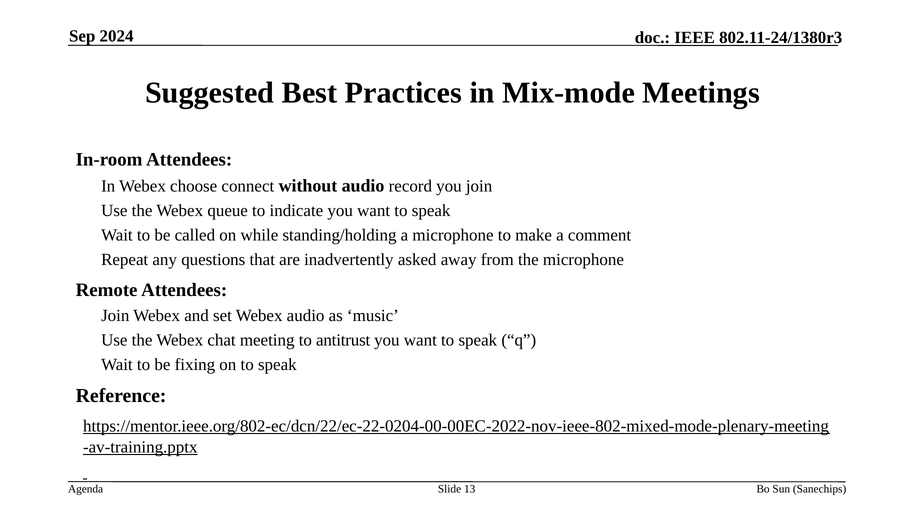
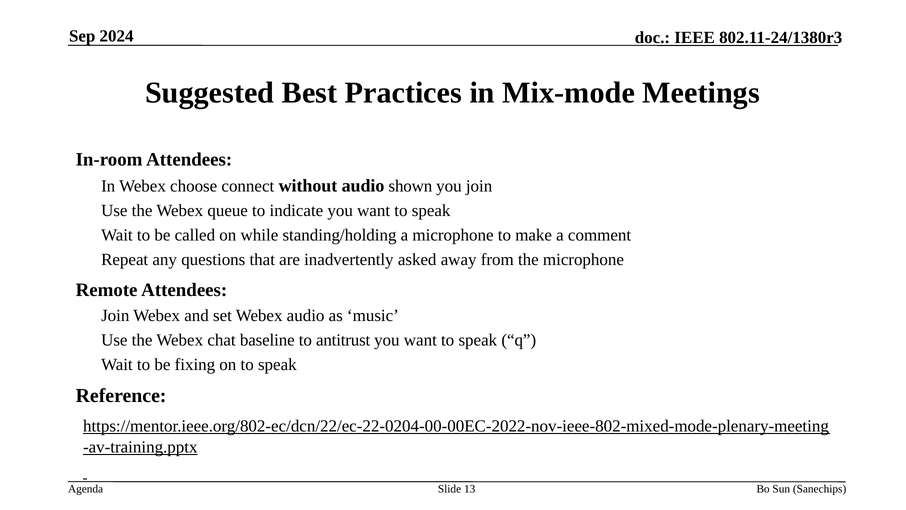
record: record -> shown
meeting: meeting -> baseline
